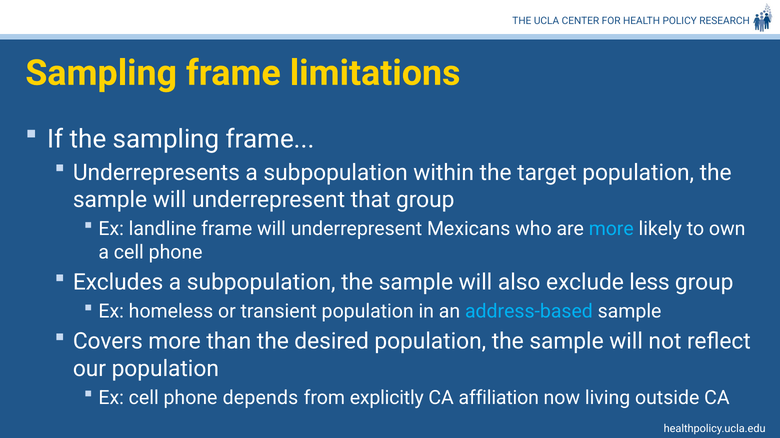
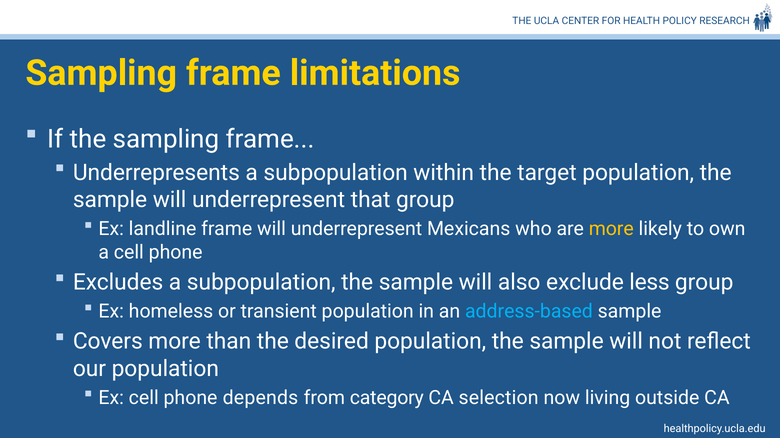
more at (611, 229) colour: light blue -> yellow
explicitly: explicitly -> category
affiliation: affiliation -> selection
